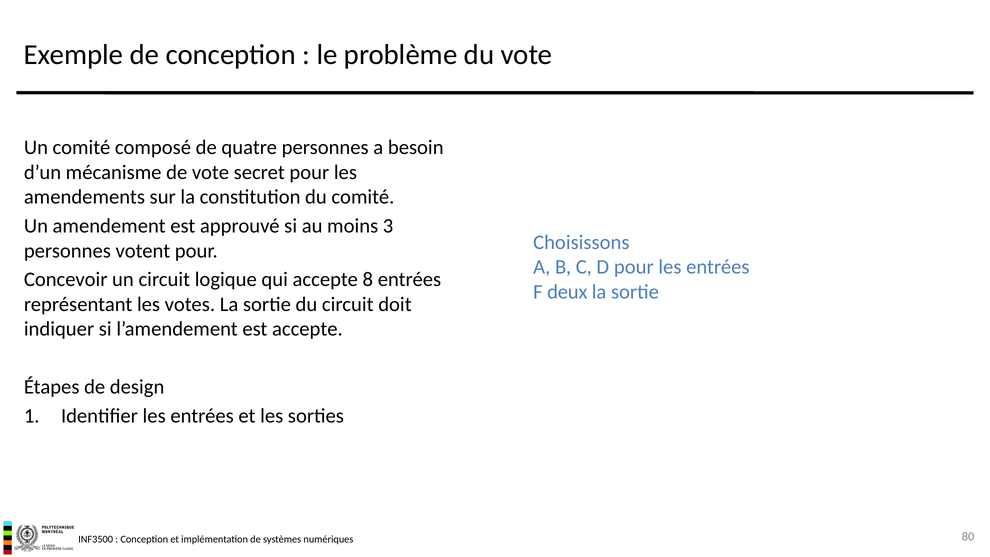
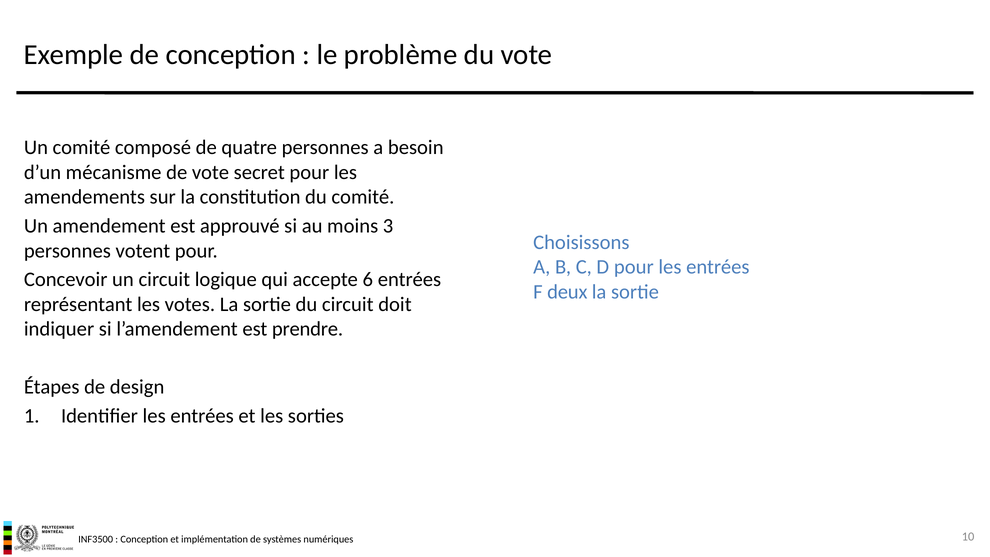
8: 8 -> 6
est accepte: accepte -> prendre
80: 80 -> 10
